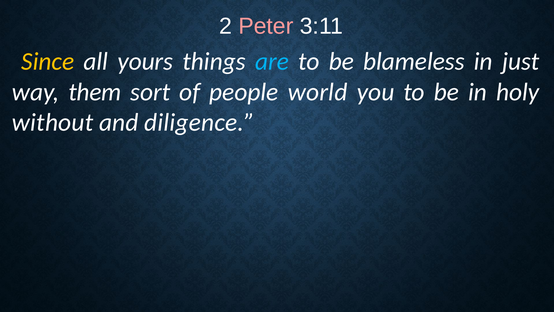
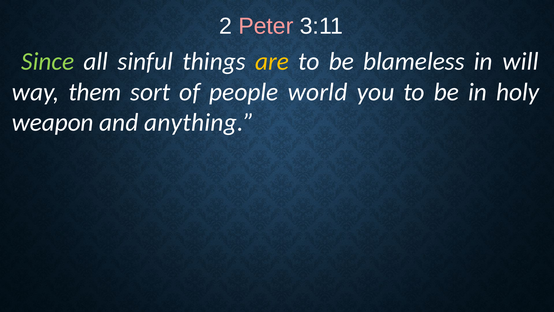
Since colour: yellow -> light green
yours: yours -> sinful
are colour: light blue -> yellow
just: just -> will
without: without -> weapon
diligence: diligence -> anything
